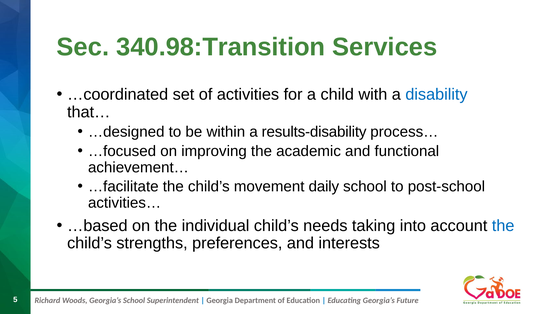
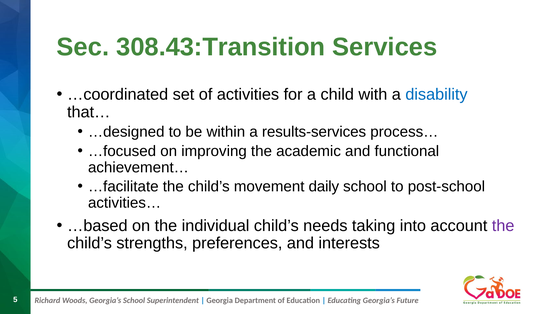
340.98:Transition: 340.98:Transition -> 308.43:Transition
results-disability: results-disability -> results-services
the at (503, 226) colour: blue -> purple
